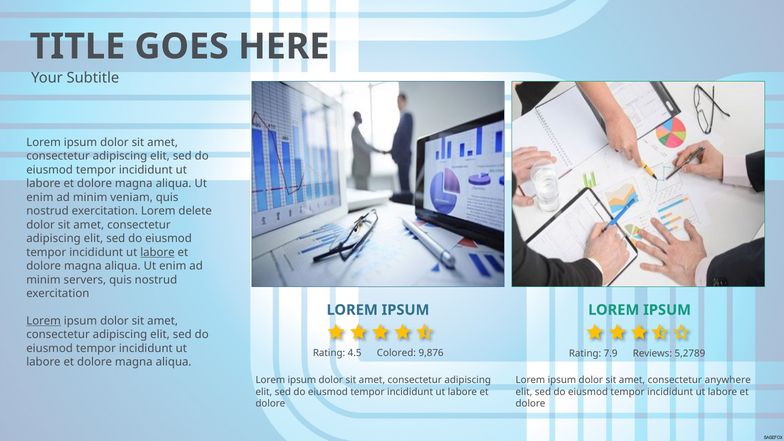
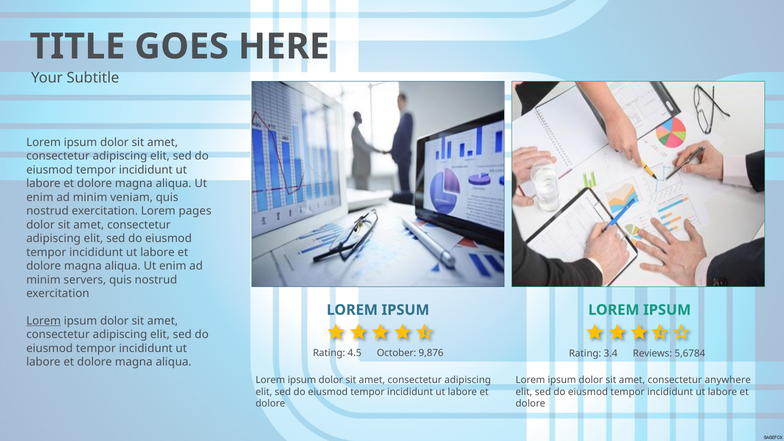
delete: delete -> pages
labore at (157, 252) underline: present -> none
Colored: Colored -> October
7.9: 7.9 -> 3.4
5,2789: 5,2789 -> 5,6784
